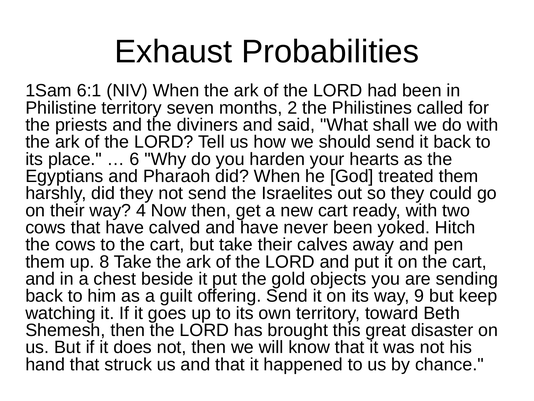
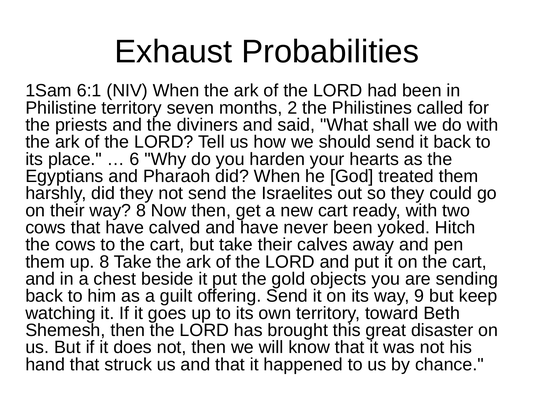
way 4: 4 -> 8
